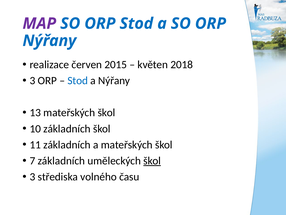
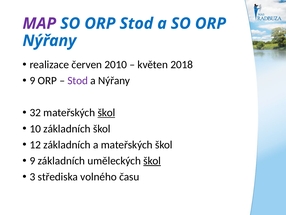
2015: 2015 -> 2010
3 at (32, 80): 3 -> 9
Stod at (78, 80) colour: blue -> purple
13: 13 -> 32
škol at (106, 112) underline: none -> present
11: 11 -> 12
7 at (32, 160): 7 -> 9
